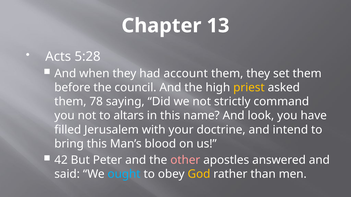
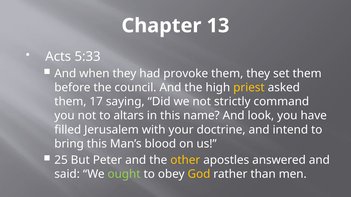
5:28: 5:28 -> 5:33
account: account -> provoke
78: 78 -> 17
42: 42 -> 25
other colour: pink -> yellow
ought colour: light blue -> light green
